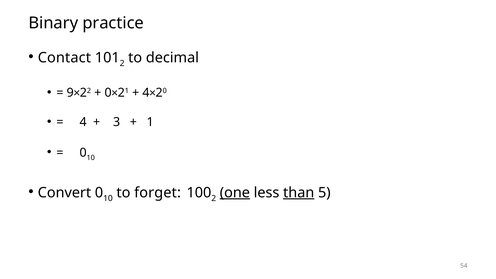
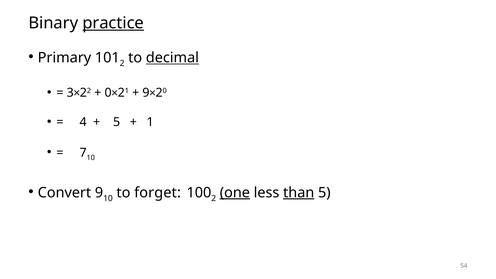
practice underline: none -> present
Contact: Contact -> Primary
decimal underline: none -> present
9: 9 -> 3
4 at (146, 93): 4 -> 9
3 at (117, 122): 3 -> 5
0 at (83, 153): 0 -> 7
Convert 0: 0 -> 9
